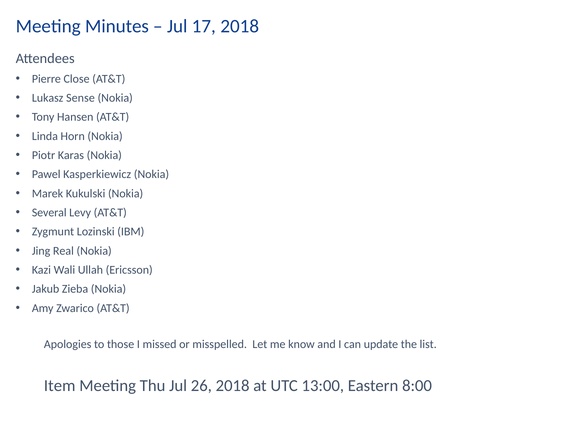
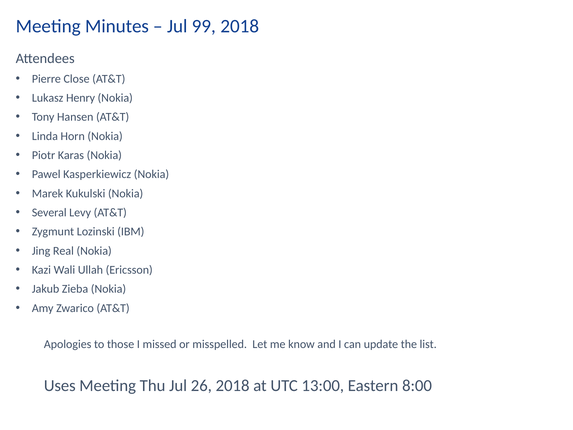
17: 17 -> 99
Sense: Sense -> Henry
Item: Item -> Uses
